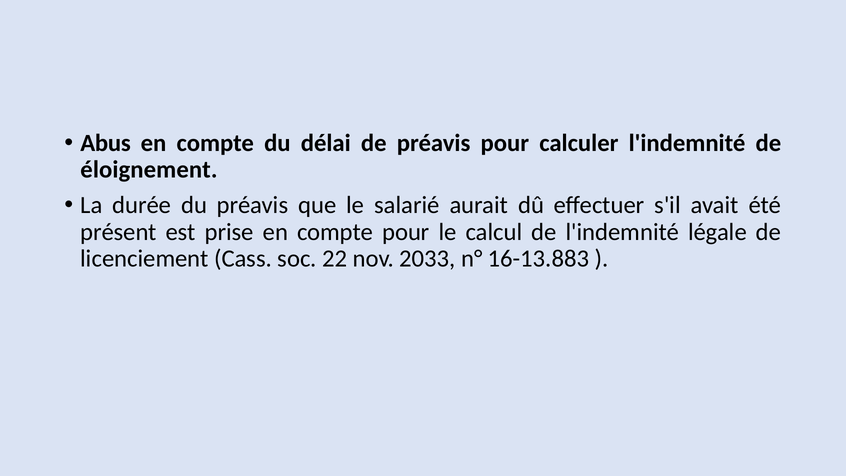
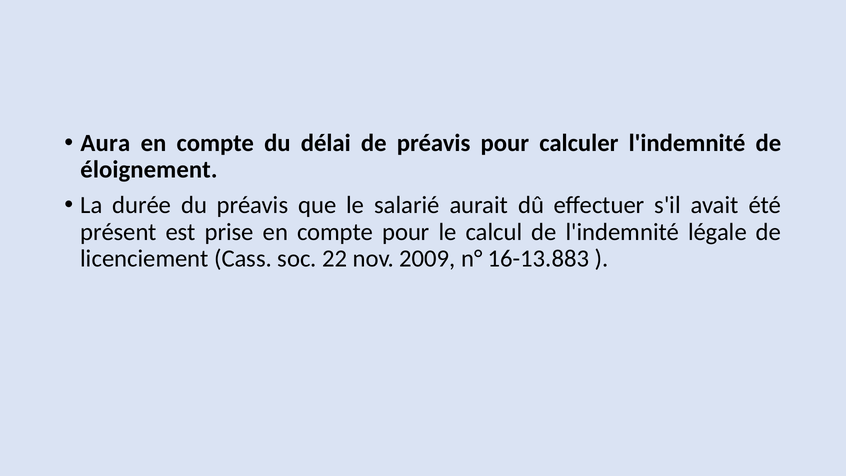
Abus: Abus -> Aura
2033: 2033 -> 2009
